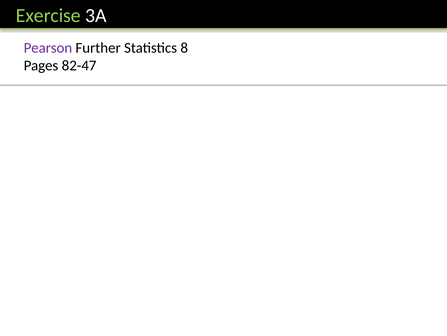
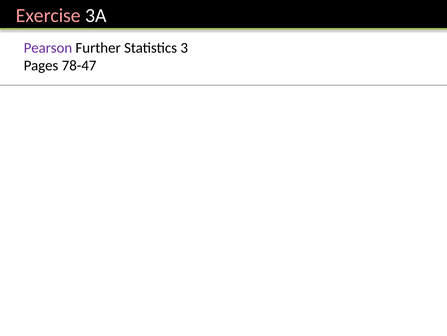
Exercise colour: light green -> pink
8: 8 -> 3
82-47: 82-47 -> 78-47
